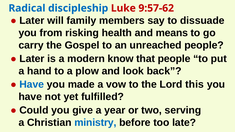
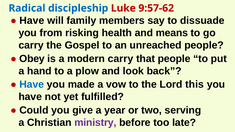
Later at (32, 21): Later -> Have
Later at (32, 59): Later -> Obey
modern know: know -> carry
ministry colour: blue -> purple
